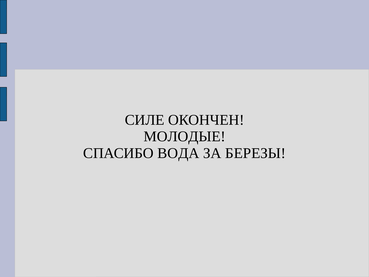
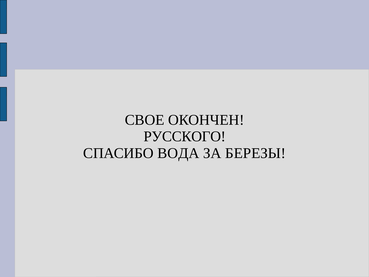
СИЛЕ: СИЛЕ -> СВОЕ
МОЛОДЫЕ: МОЛОДЫЕ -> РУССКОГО
